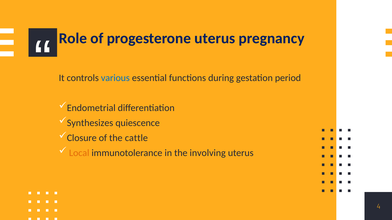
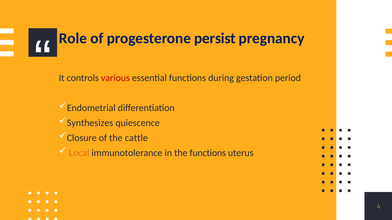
progesterone uterus: uterus -> persist
various colour: blue -> red
the involving: involving -> functions
